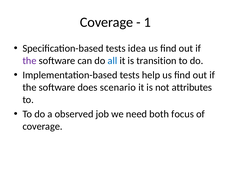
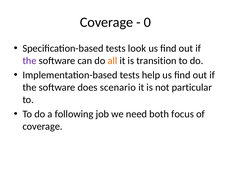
1: 1 -> 0
idea: idea -> look
all colour: blue -> orange
attributes: attributes -> particular
observed: observed -> following
